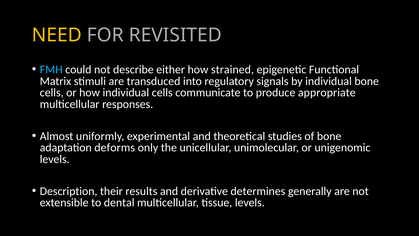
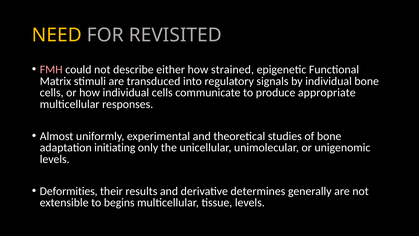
FMH colour: light blue -> pink
deforms: deforms -> initiating
Description: Description -> Deformities
dental: dental -> begins
